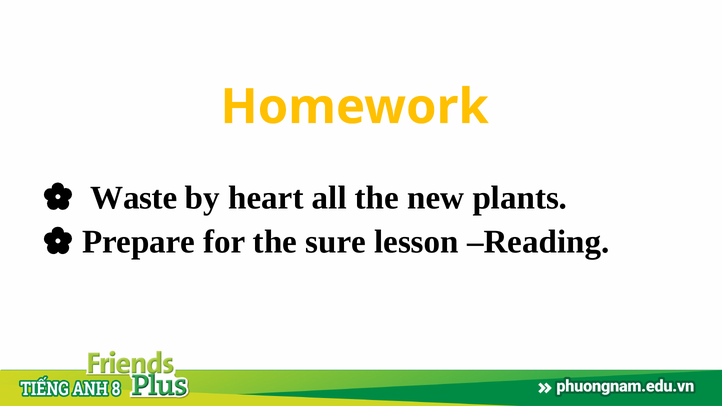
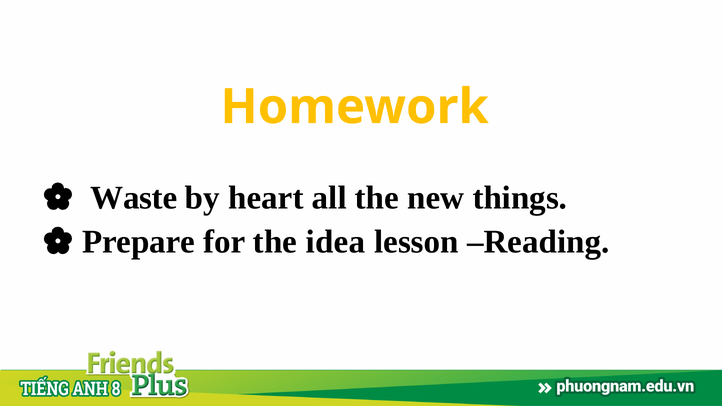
plants: plants -> things
sure: sure -> idea
